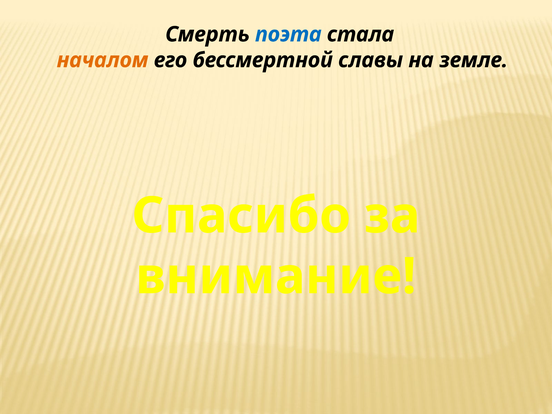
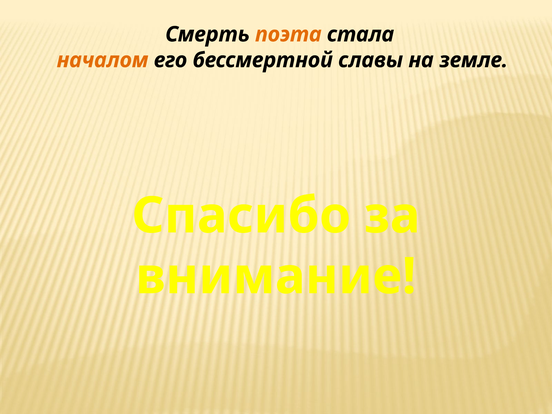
поэта colour: blue -> orange
